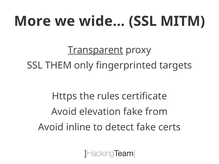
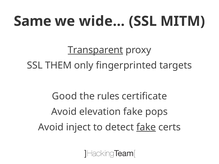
More: More -> Same
Https: Https -> Good
from: from -> pops
inline: inline -> inject
fake at (146, 127) underline: none -> present
